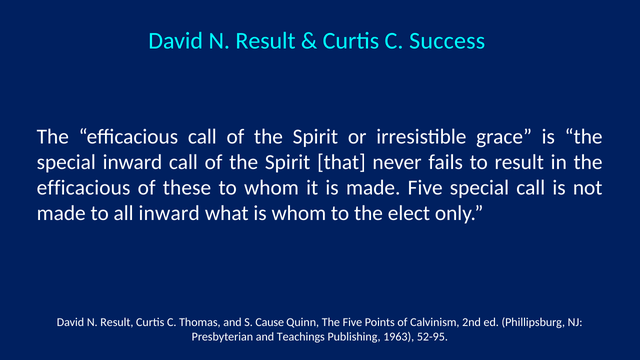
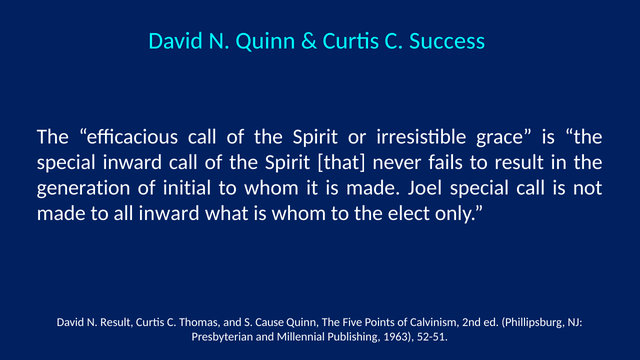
Result at (266, 41): Result -> Quinn
efficacious at (84, 188): efficacious -> generation
these: these -> initial
made Five: Five -> Joel
Teachings: Teachings -> Millennial
52-95: 52-95 -> 52-51
